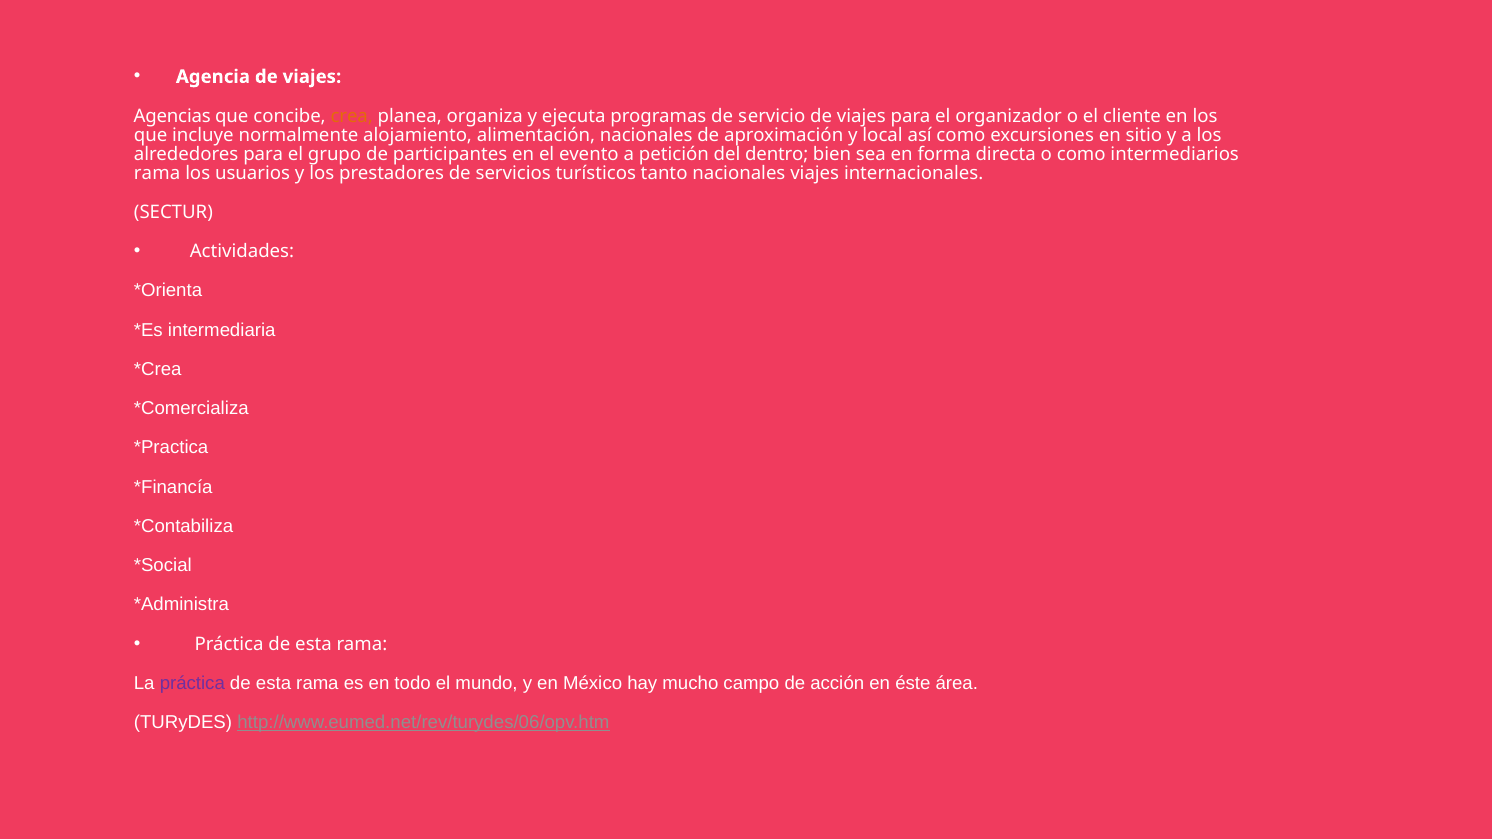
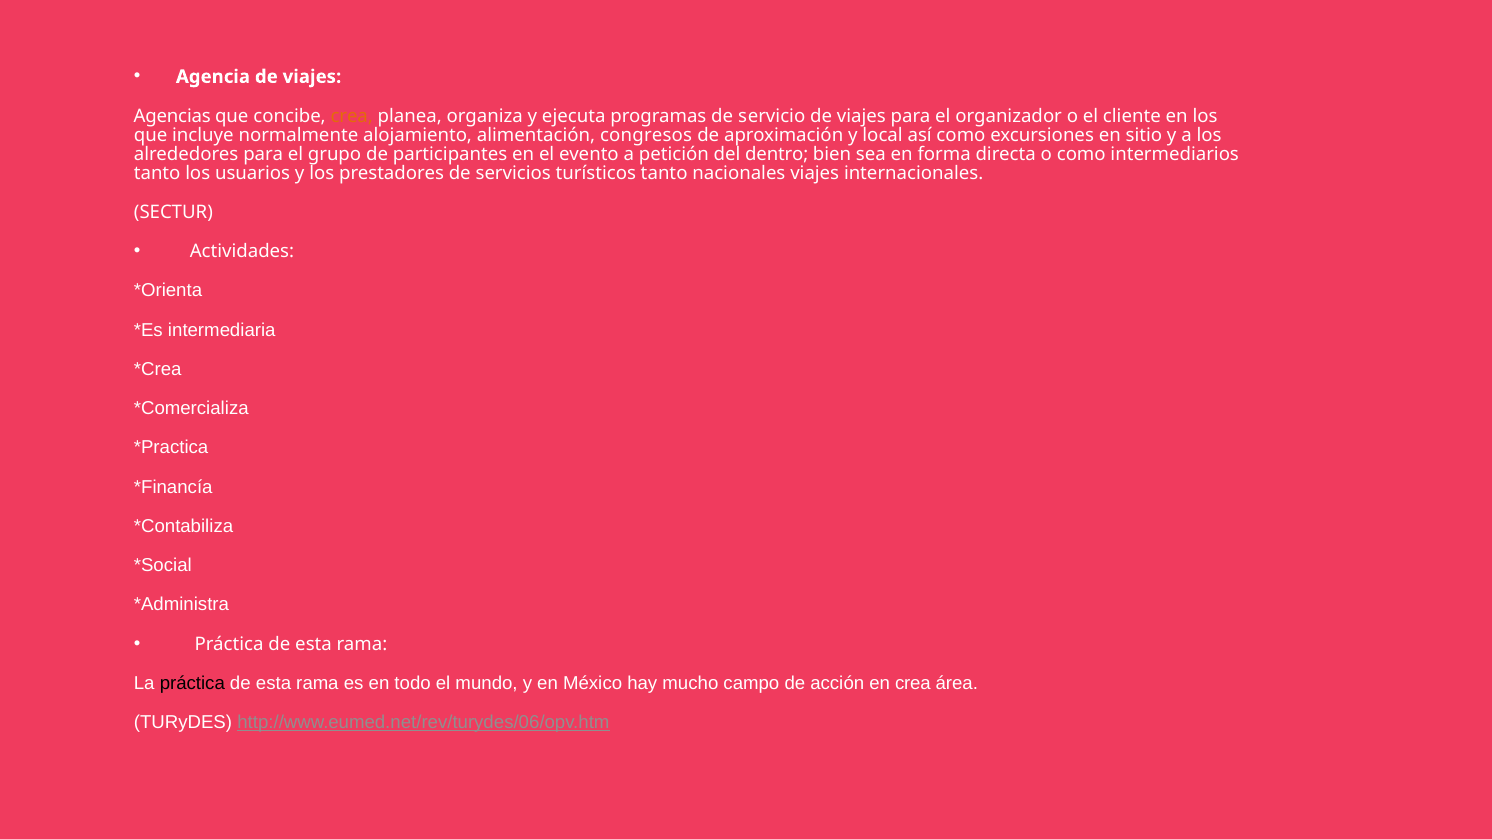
alimentación nacionales: nacionales -> congresos
rama at (157, 173): rama -> tanto
práctica at (192, 683) colour: purple -> black
en éste: éste -> crea
